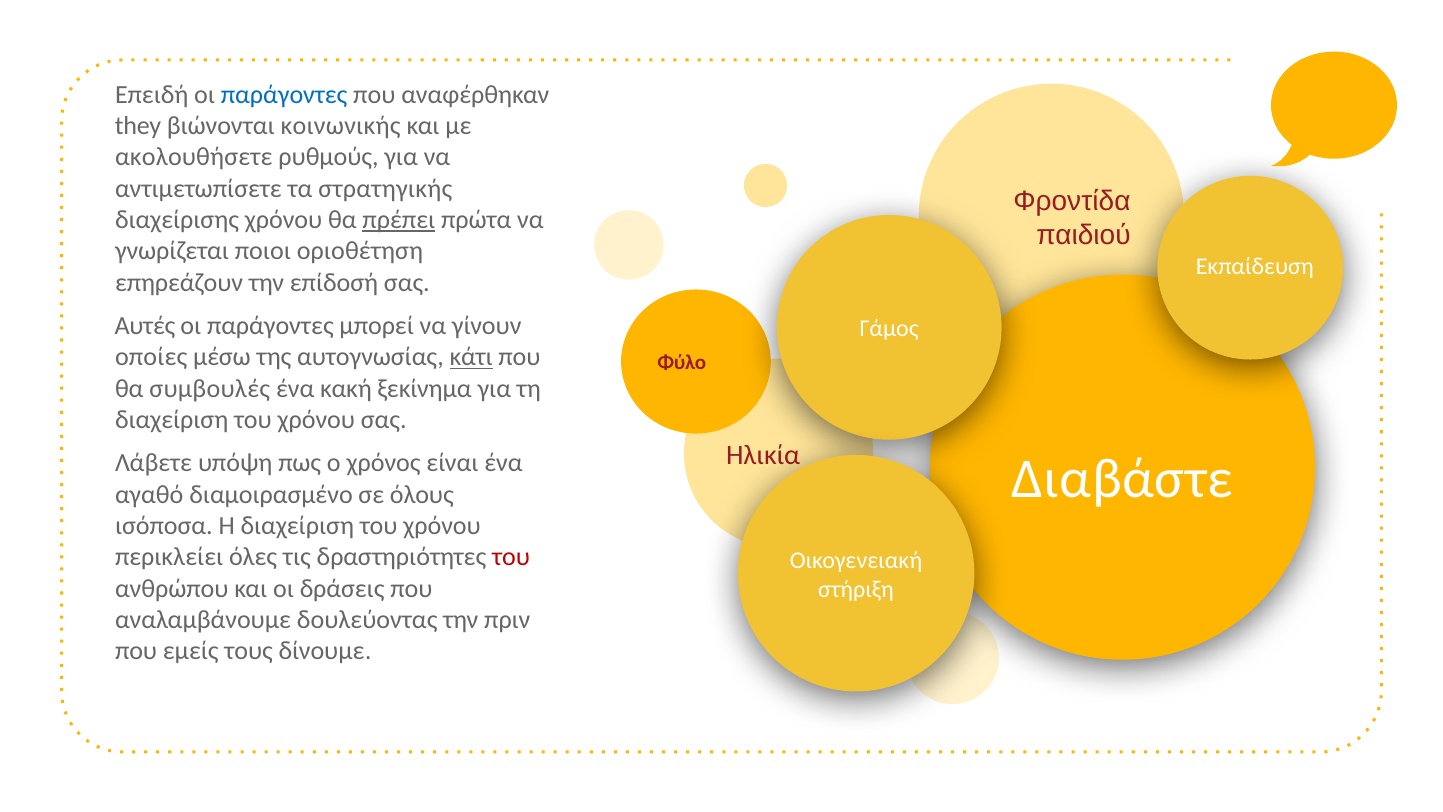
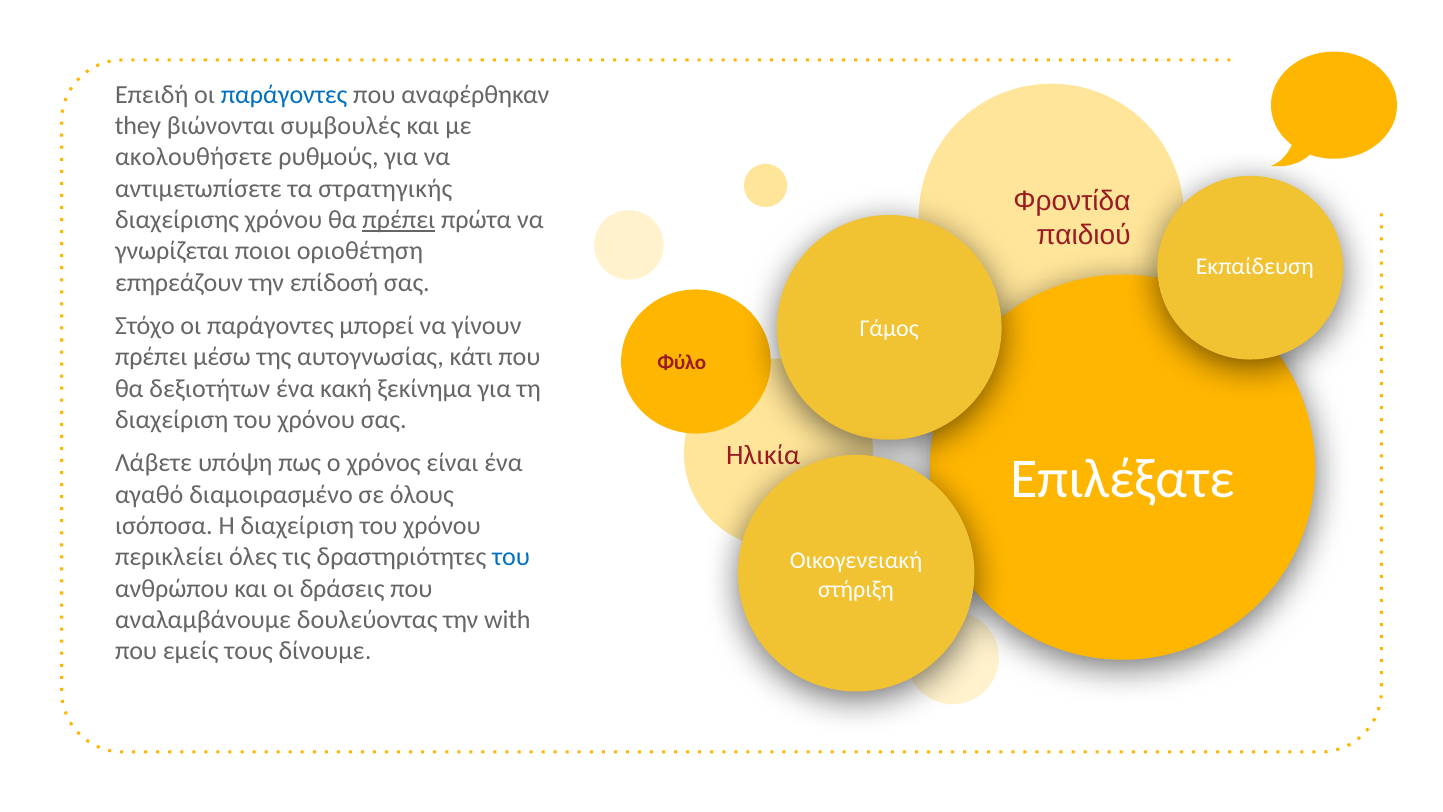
κοινωνικής: κοινωνικής -> συμβουλές
Αυτές: Αυτές -> Στόχο
οποίες at (151, 357): οποίες -> πρέπει
κάτι underline: present -> none
συμβουλές: συμβουλές -> δεξιοτήτων
Διαβάστε: Διαβάστε -> Επιλέξατε
του at (511, 557) colour: red -> blue
πριν: πριν -> with
